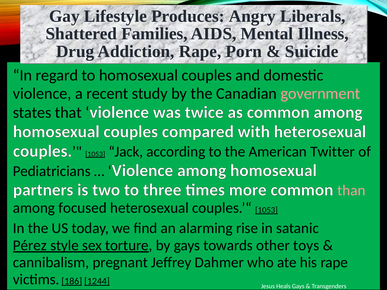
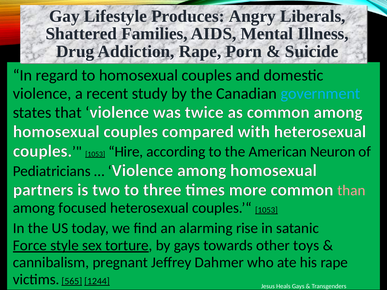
government colour: pink -> light blue
Jack: Jack -> Hire
Twitter: Twitter -> Neuron
Pérez: Pérez -> Force
186: 186 -> 565
